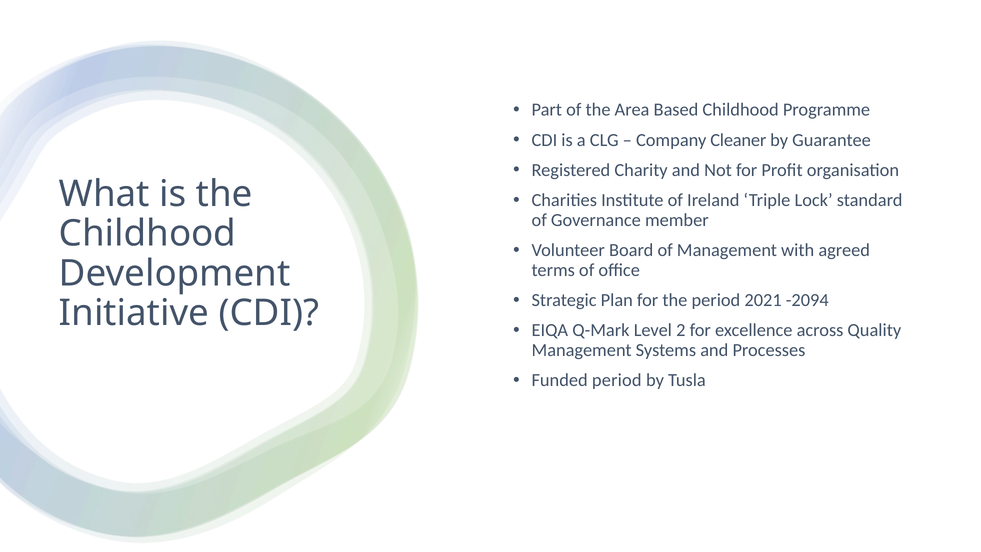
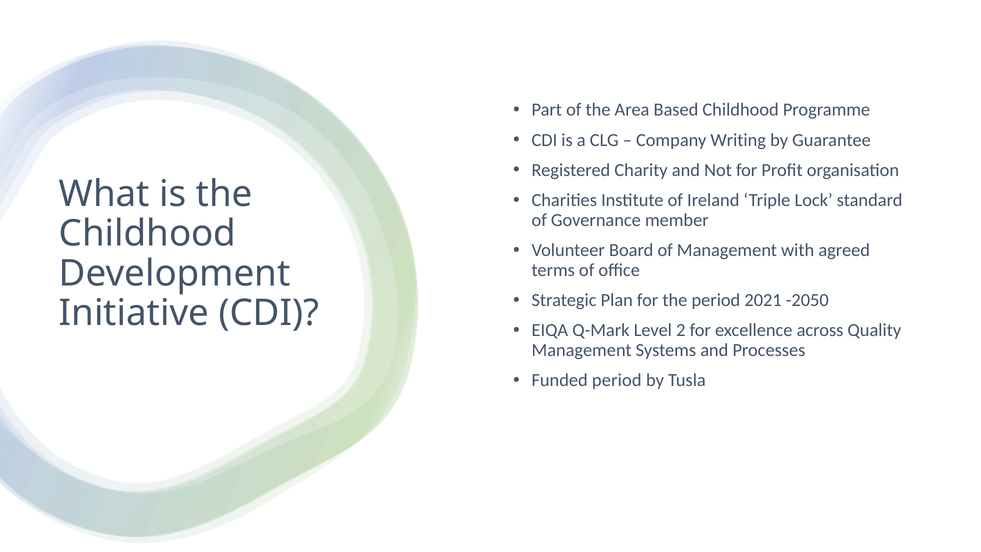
Cleaner: Cleaner -> Writing
-2094: -2094 -> -2050
